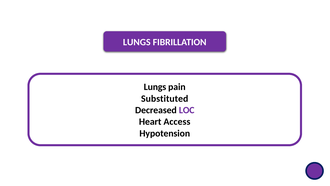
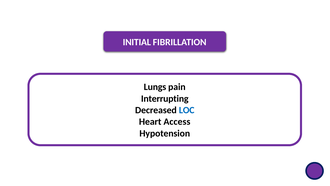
LUNGS at (137, 42): LUNGS -> INITIAL
Substituted: Substituted -> Interrupting
LOC colour: purple -> blue
